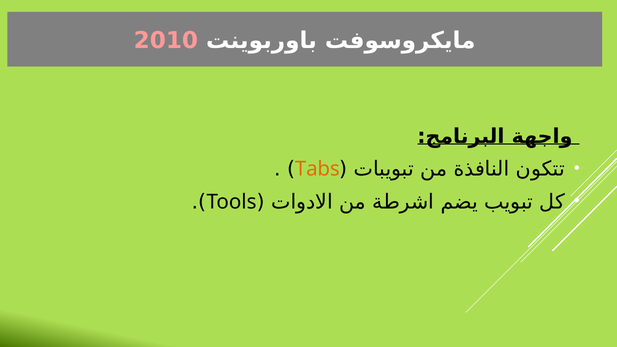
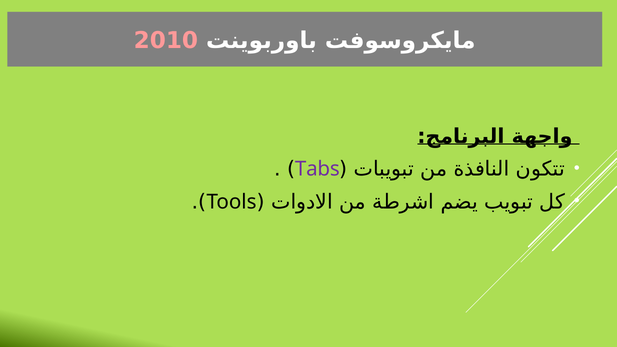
Tabs colour: orange -> purple
